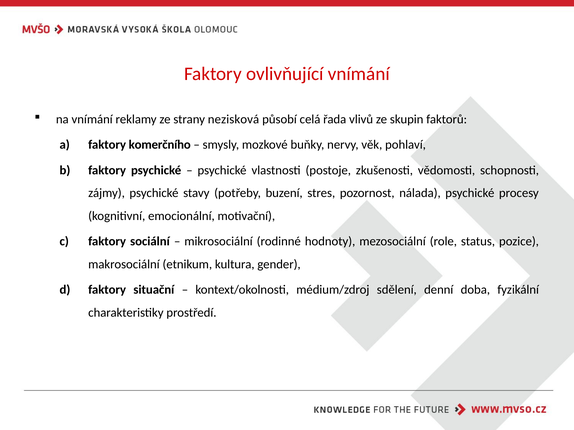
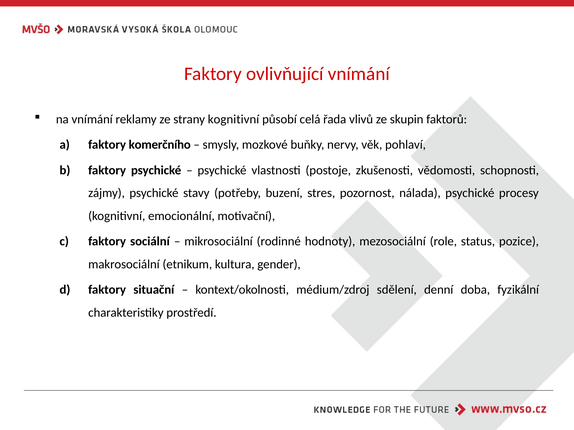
strany nezisková: nezisková -> kognitivní
